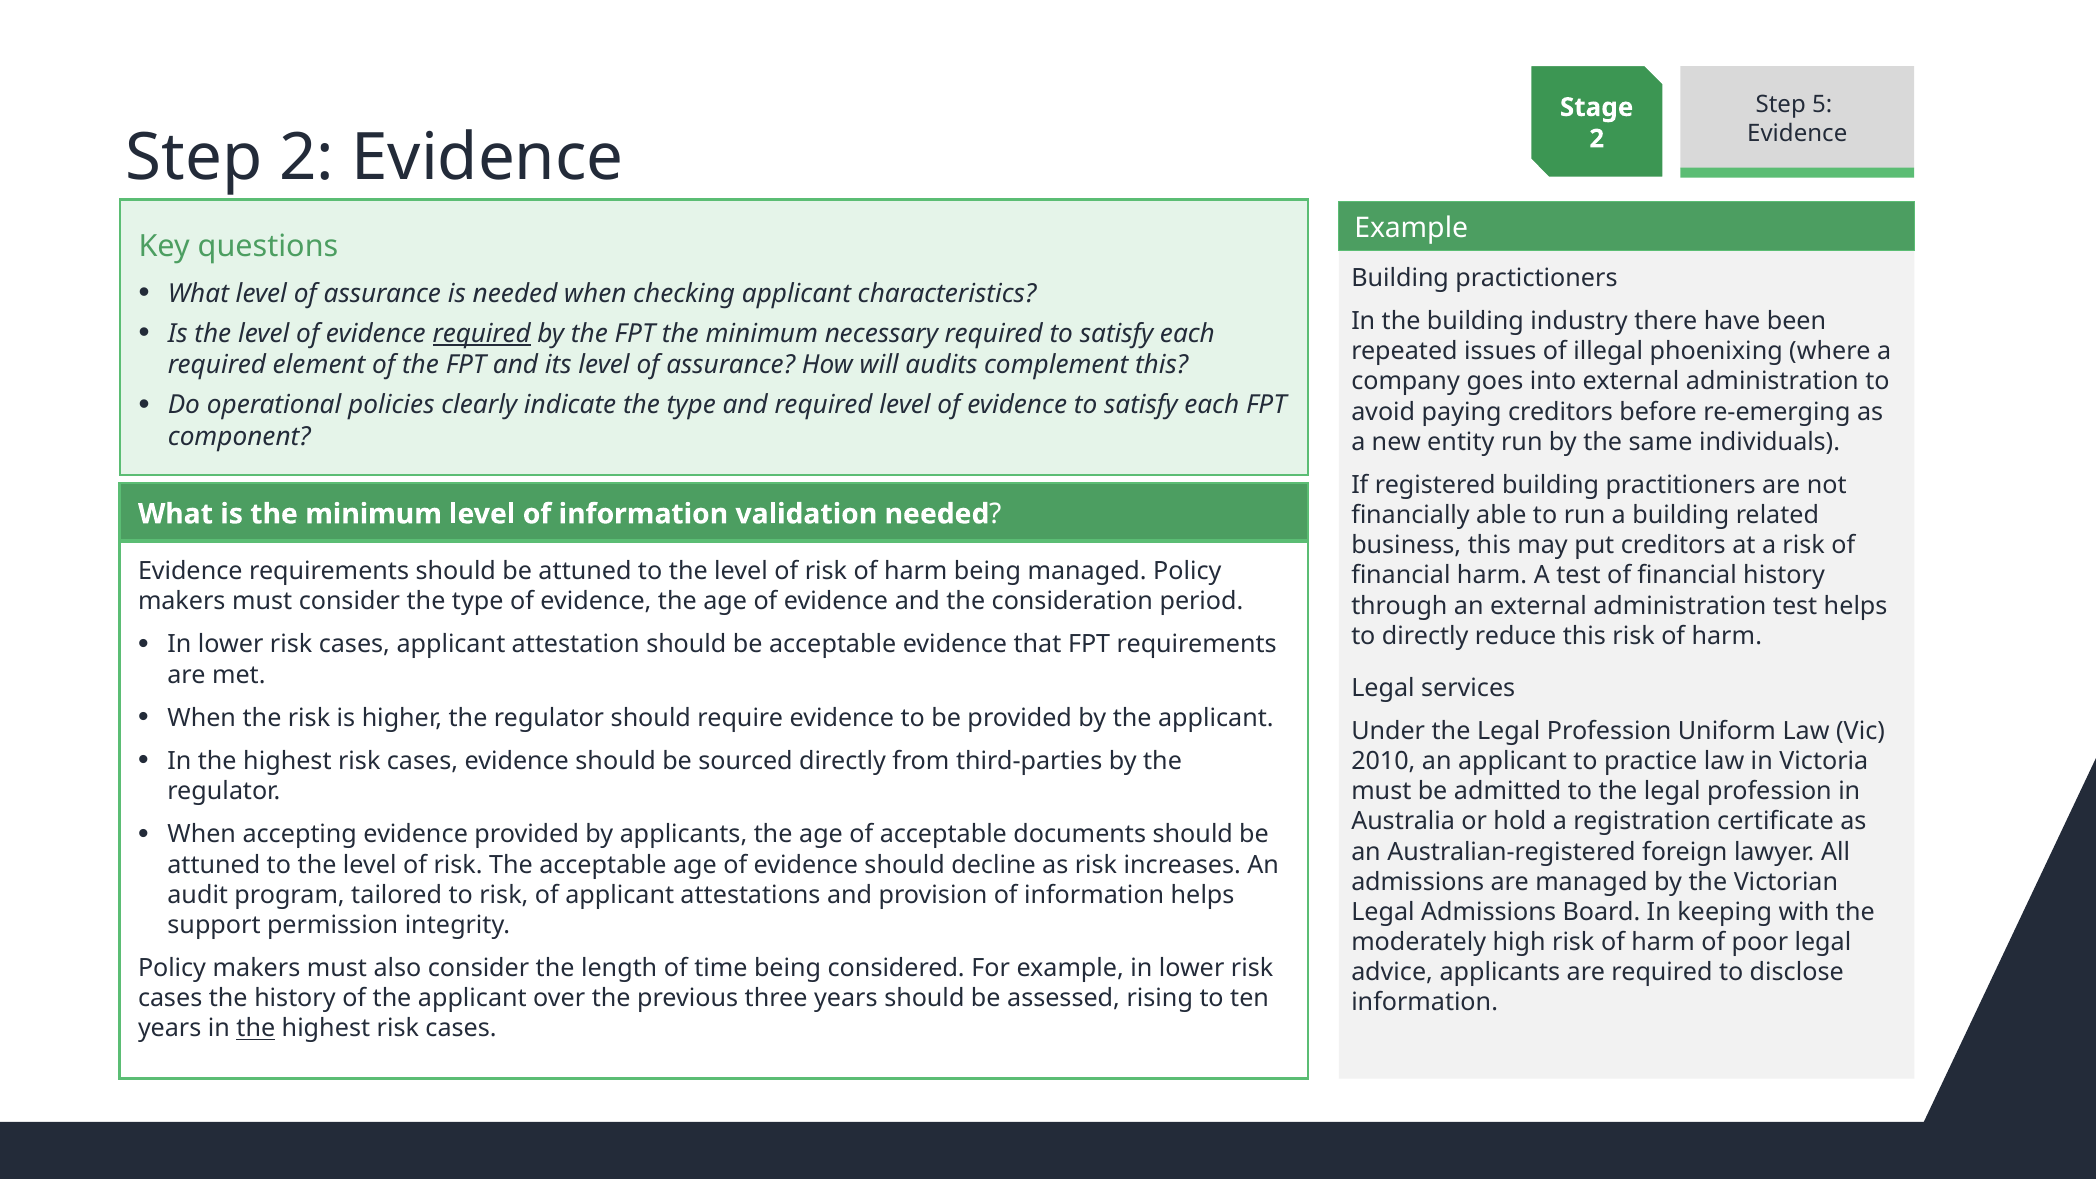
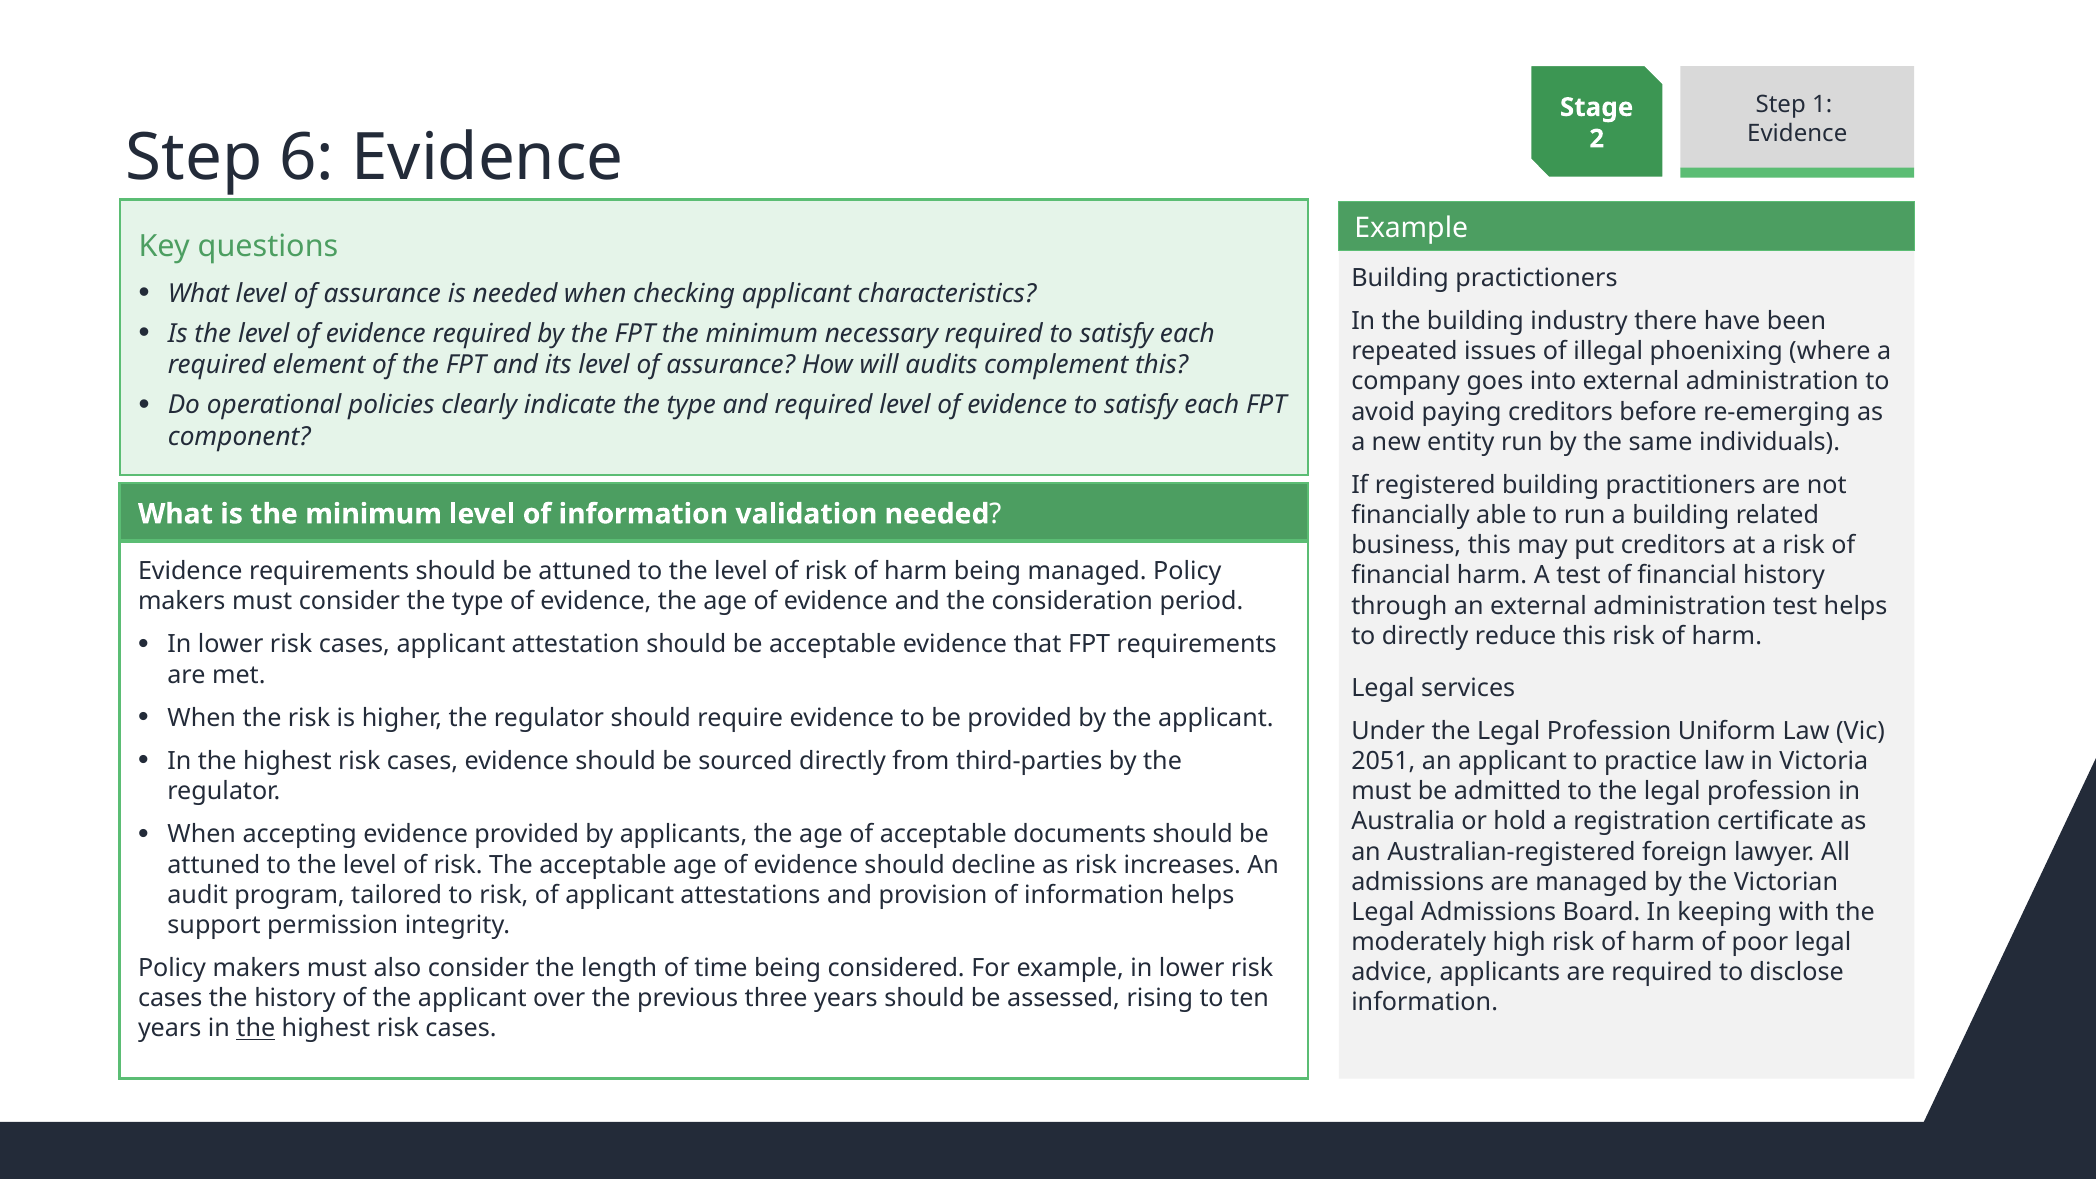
5: 5 -> 1
Step 2: 2 -> 6
required at (482, 334) underline: present -> none
2010: 2010 -> 2051
